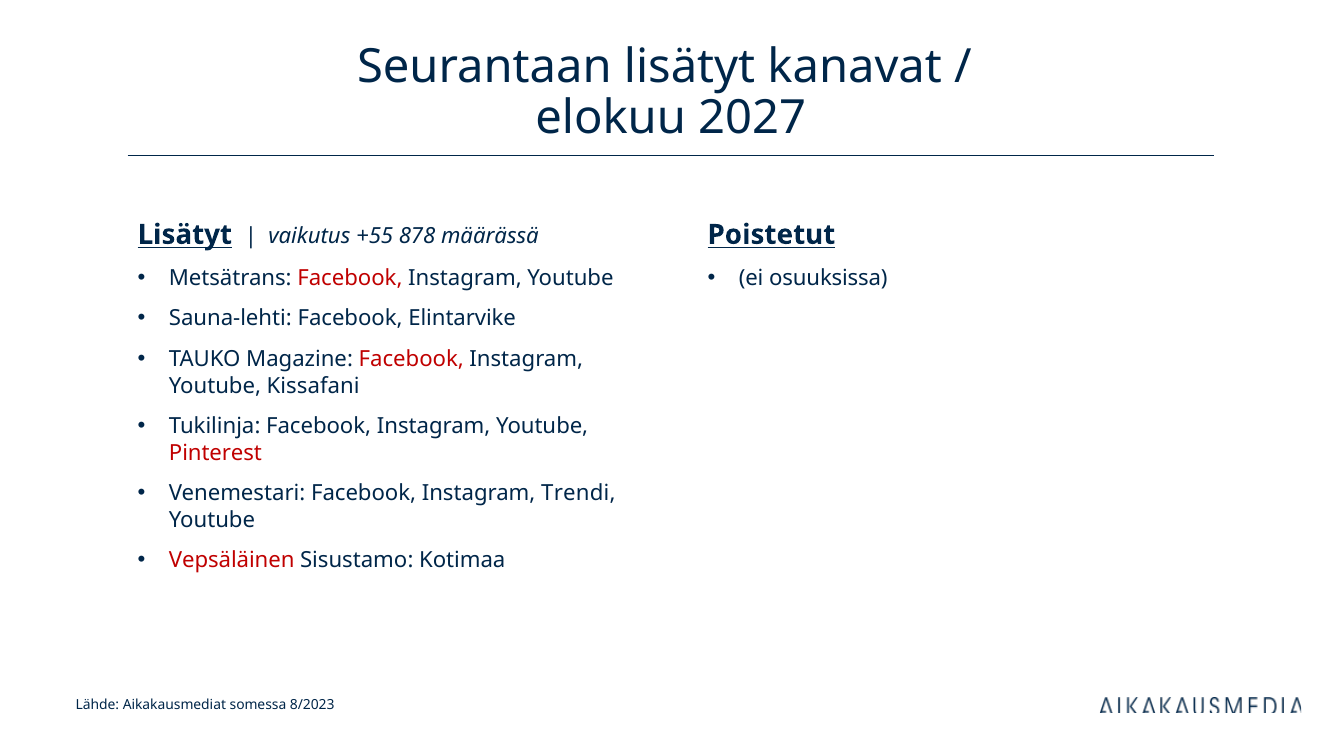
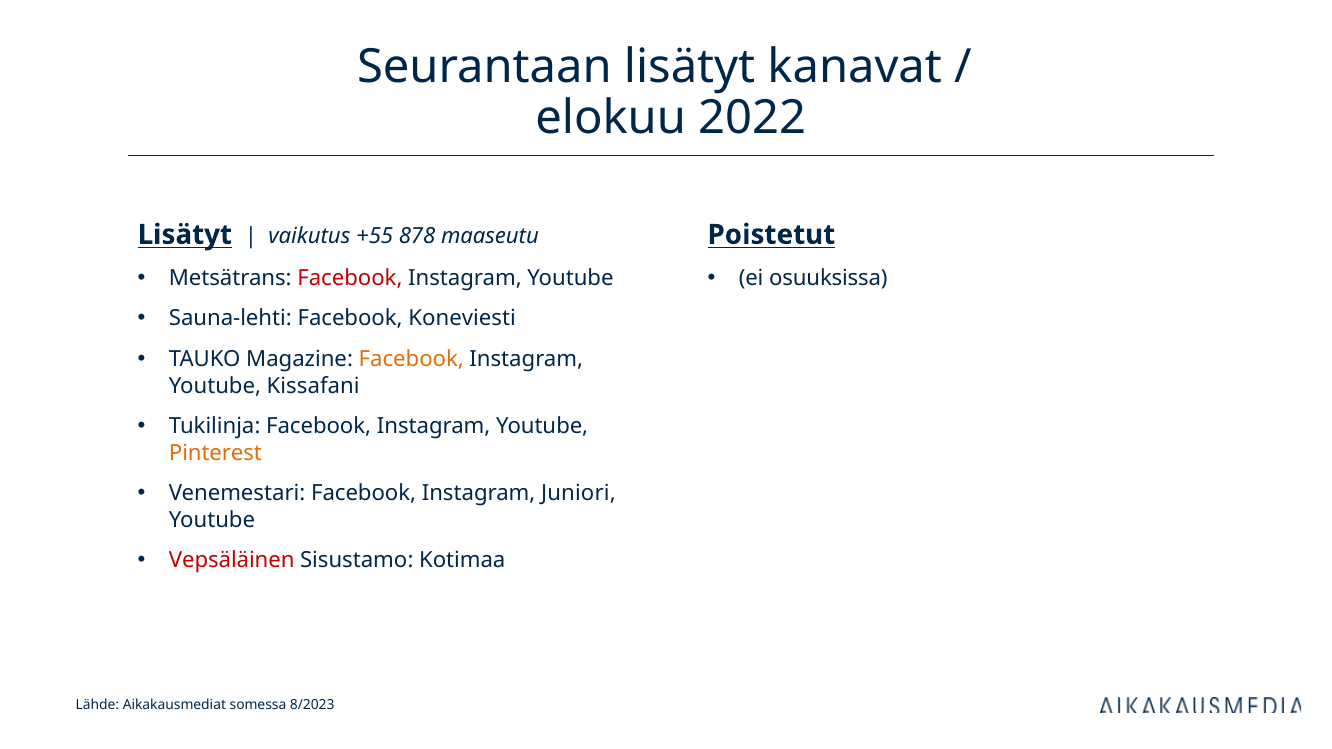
2027: 2027 -> 2022
määrässä: määrässä -> maaseutu
Elintarvike: Elintarvike -> Koneviesti
Facebook at (411, 359) colour: red -> orange
Pinterest colour: red -> orange
Trendi: Trendi -> Juniori
